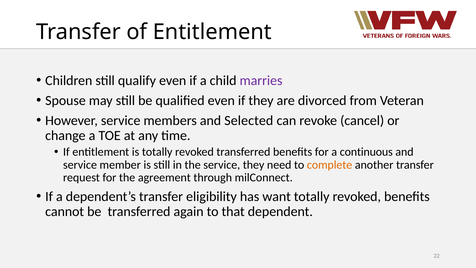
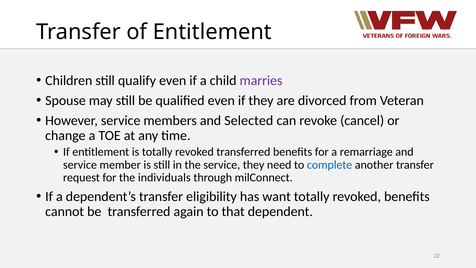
continuous: continuous -> remarriage
complete colour: orange -> blue
agreement: agreement -> individuals
